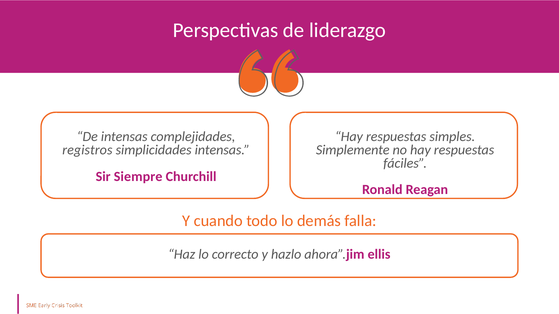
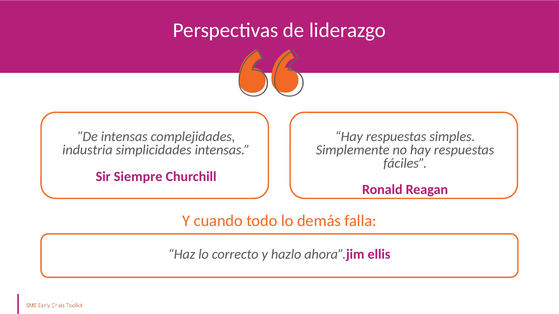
registros: registros -> industria
